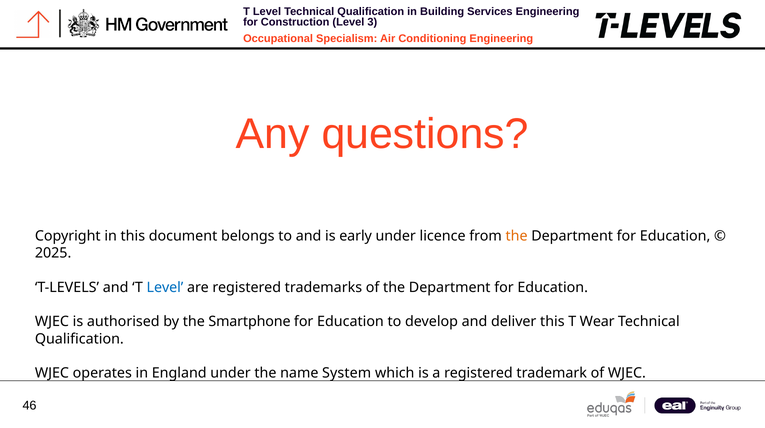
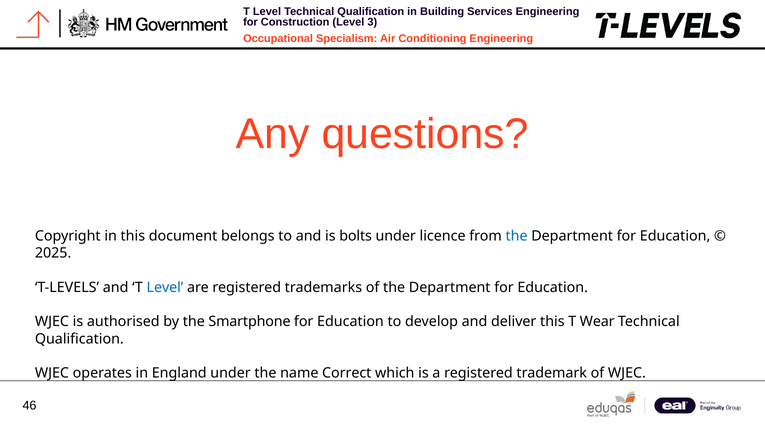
early: early -> bolts
the at (517, 236) colour: orange -> blue
System: System -> Correct
